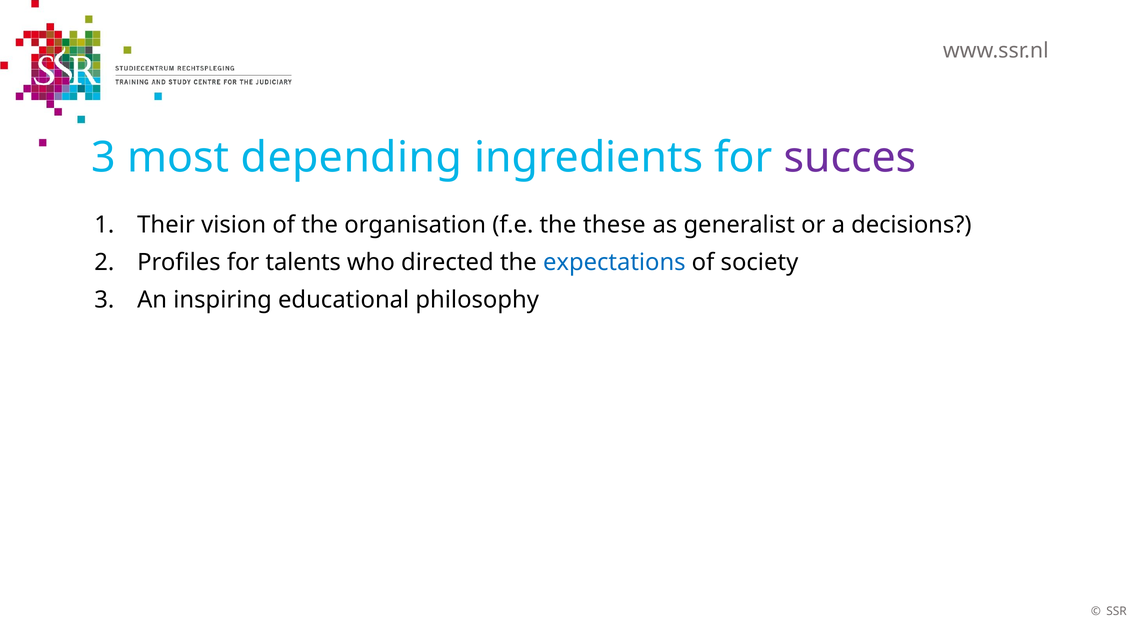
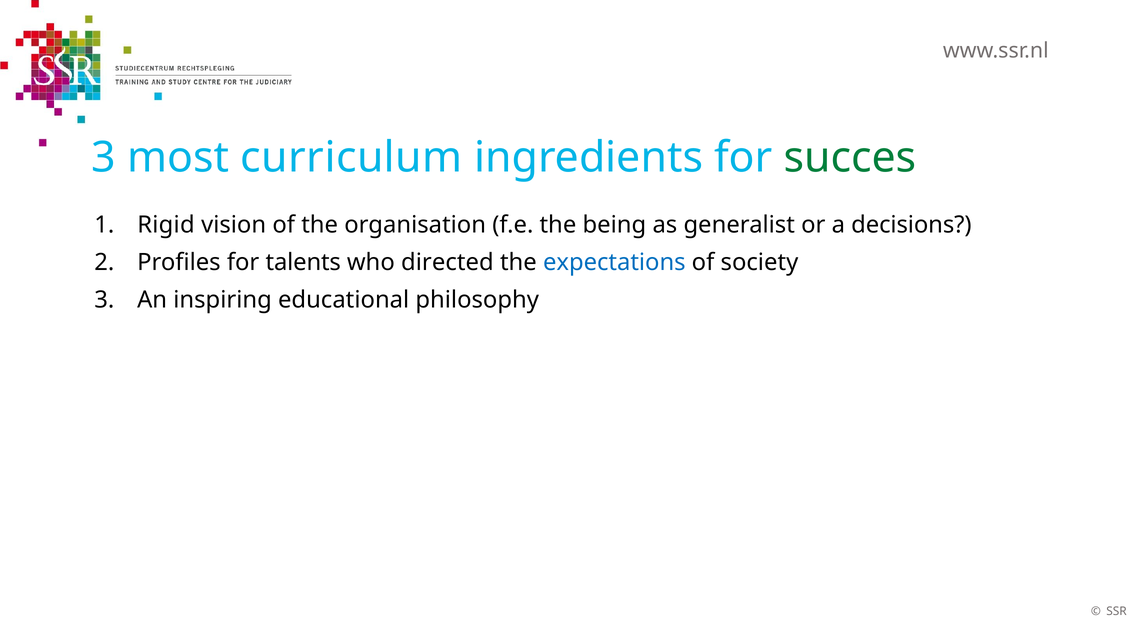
depending: depending -> curriculum
succes colour: purple -> green
Their: Their -> Rigid
these: these -> being
